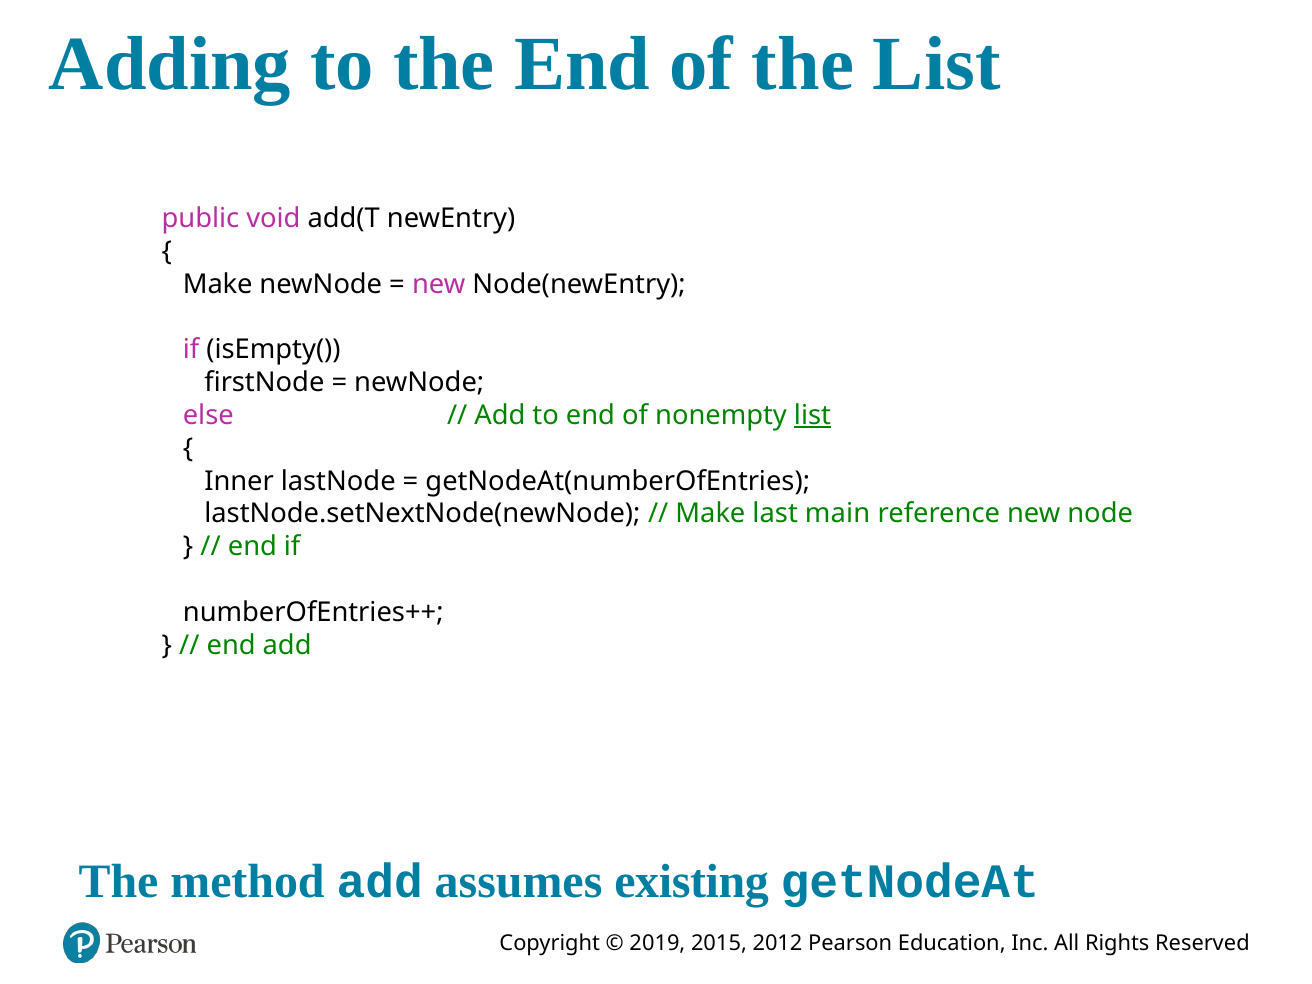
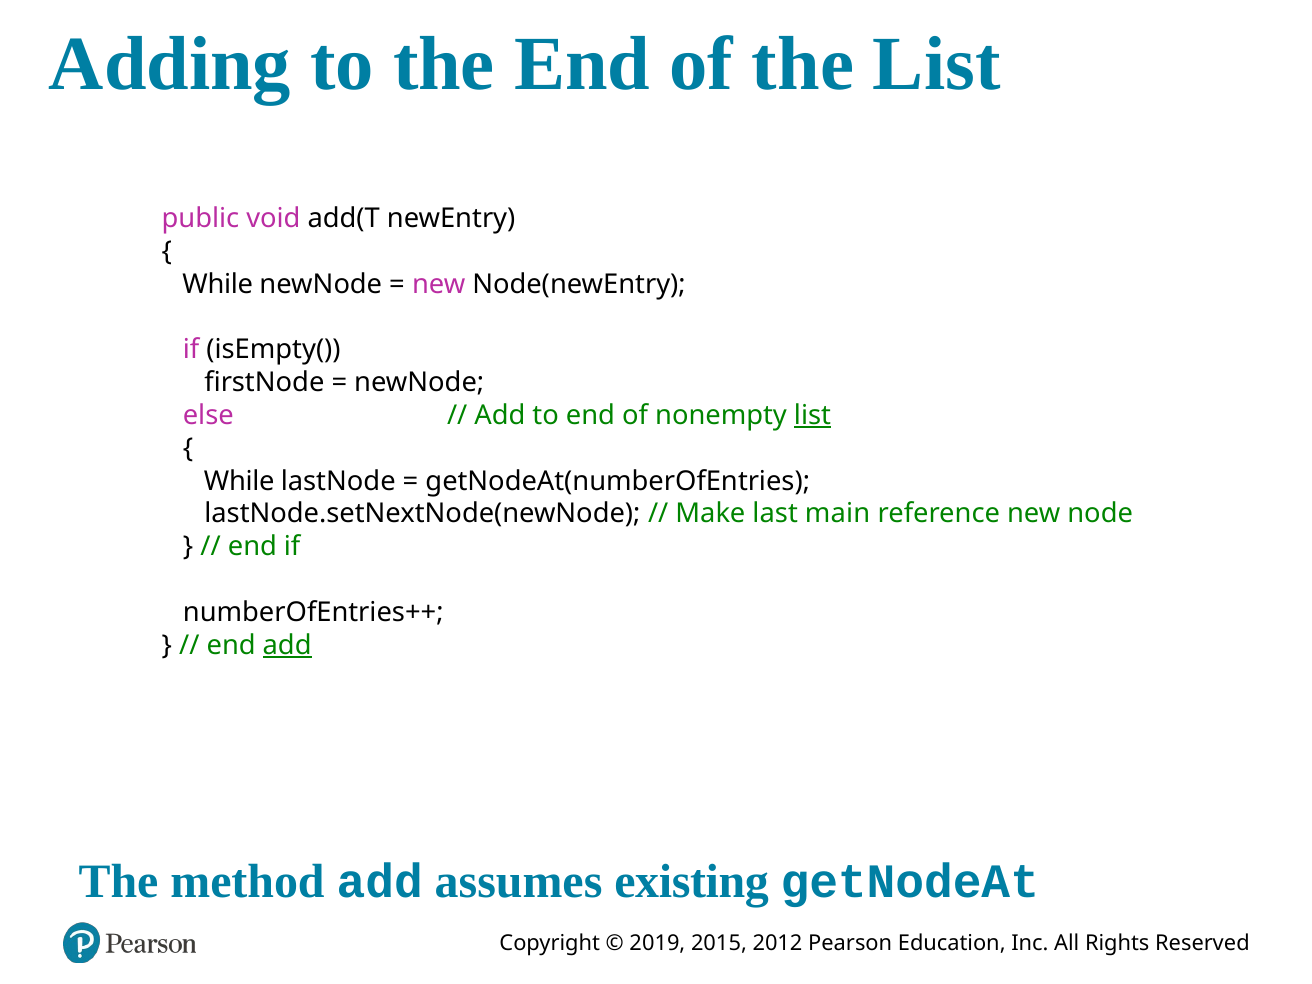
Make at (218, 284): Make -> While
Inner at (239, 481): Inner -> While
add at (287, 645) underline: none -> present
